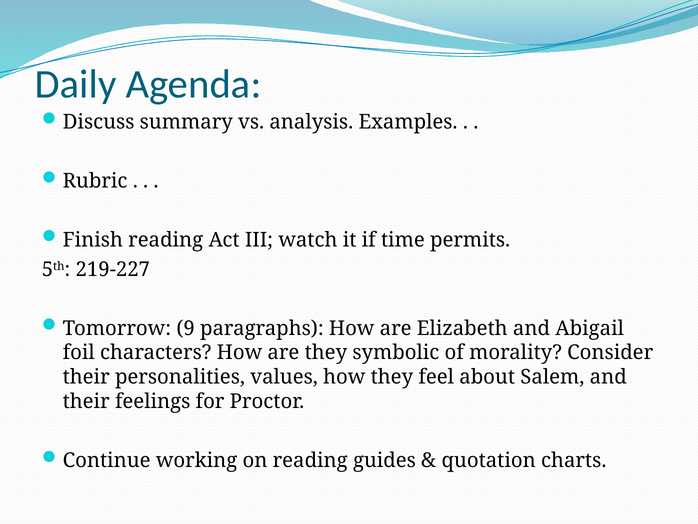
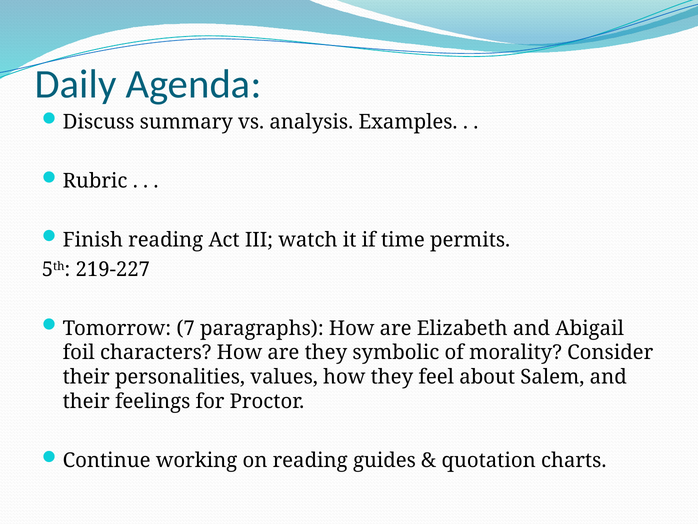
9: 9 -> 7
